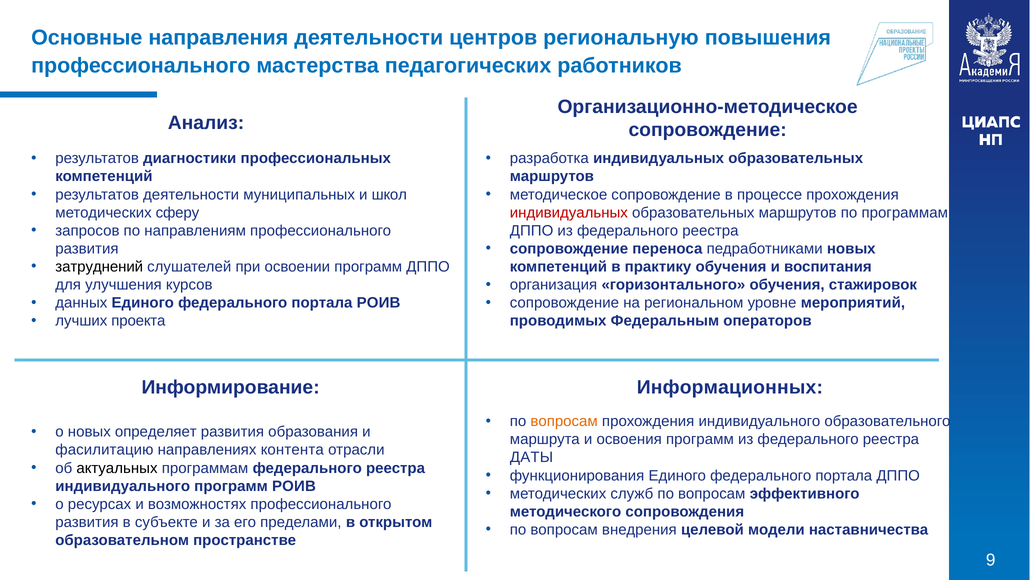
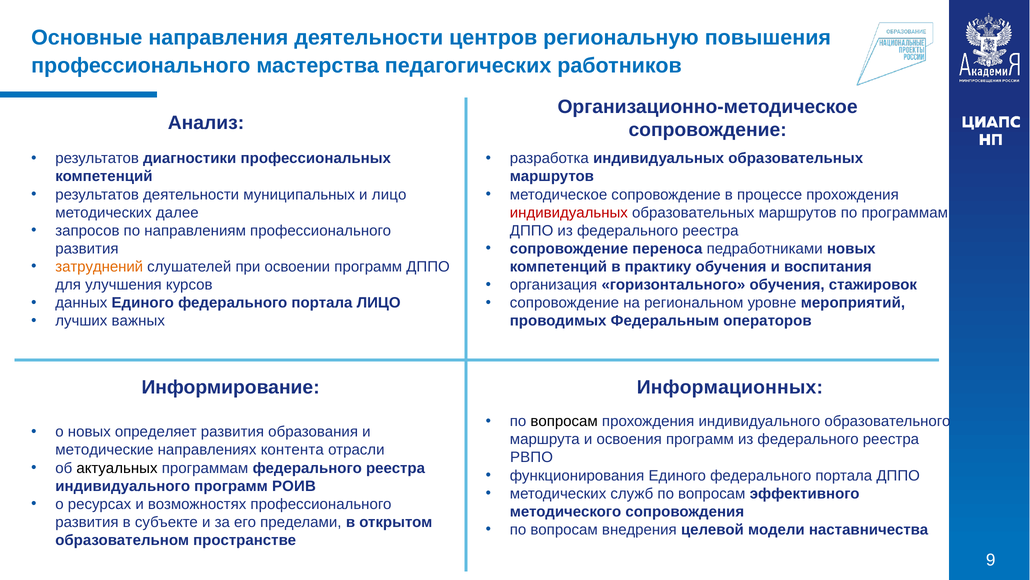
и школ: школ -> лицо
сферу: сферу -> далее
затруднений colour: black -> orange
портала РОИВ: РОИВ -> ЛИЦО
проекта: проекта -> важных
вопросам at (564, 421) colour: orange -> black
фасилитацию: фасилитацию -> методические
ДАТЫ: ДАТЫ -> РВПО
